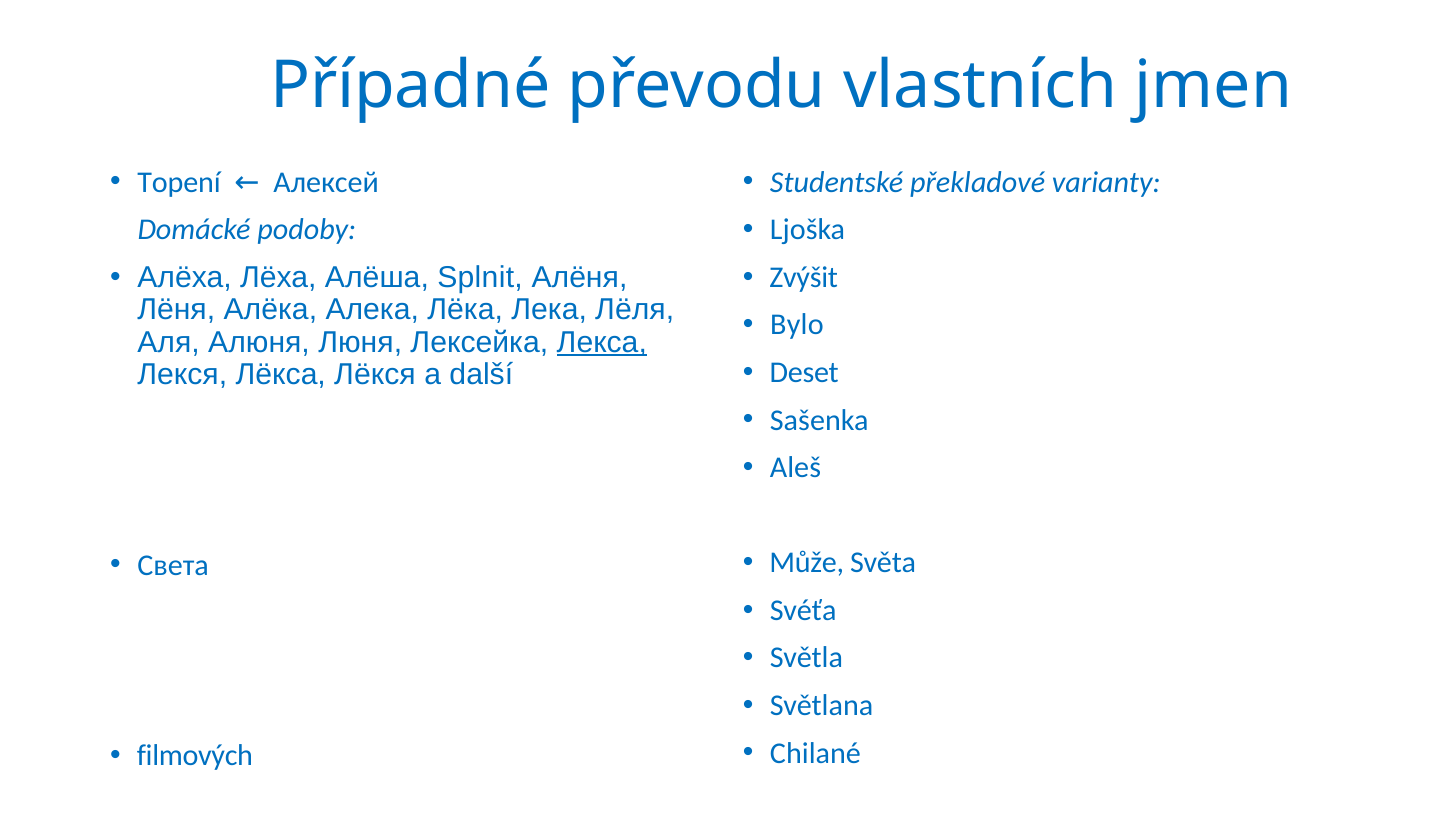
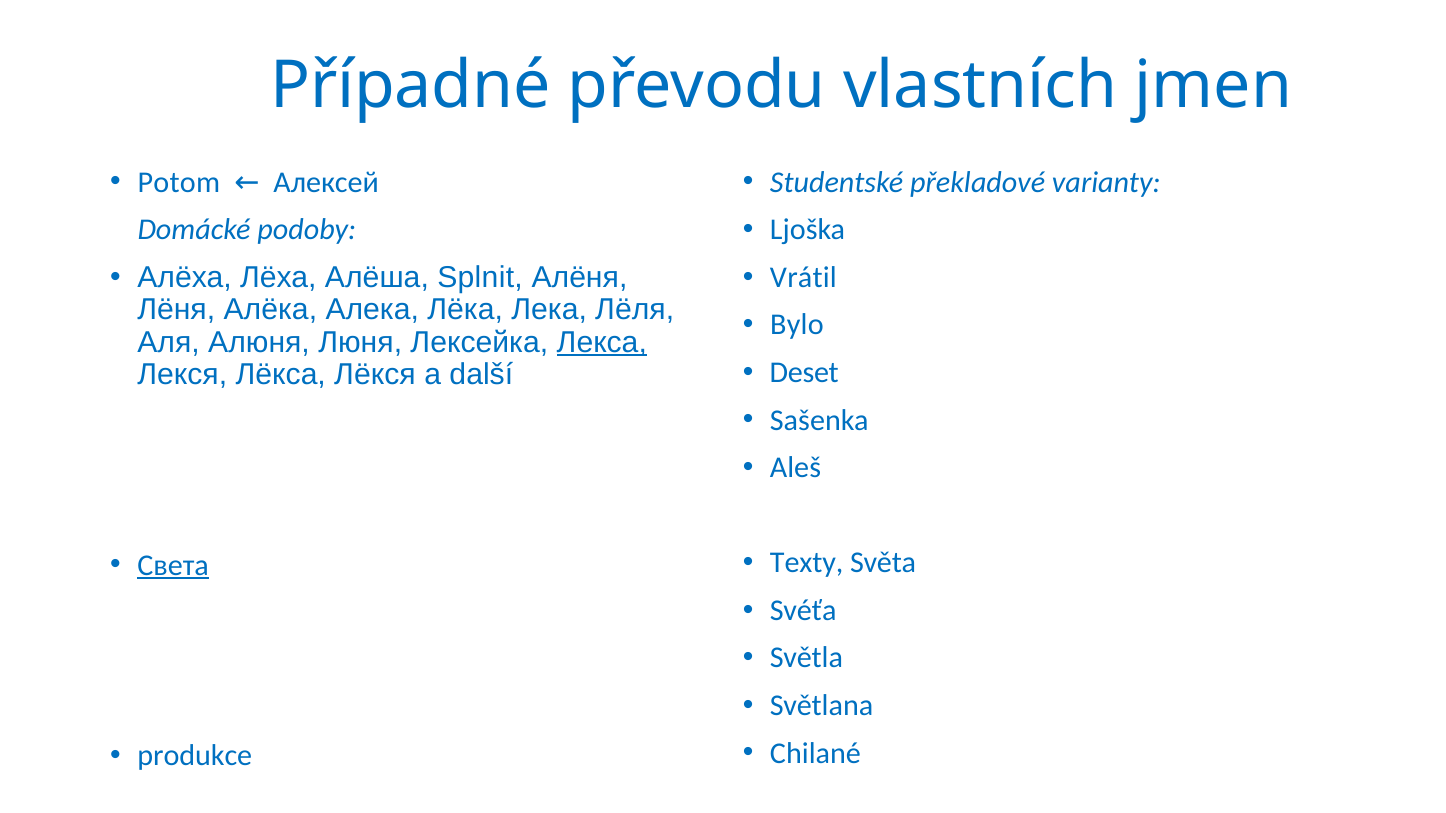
Topení: Topení -> Potom
Zvýšit: Zvýšit -> Vrátil
Může: Může -> Texty
Света underline: none -> present
filmových: filmových -> produkce
